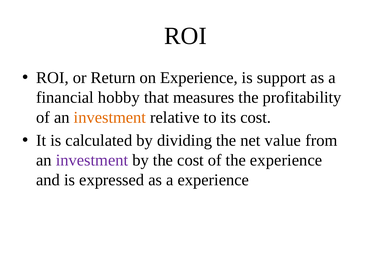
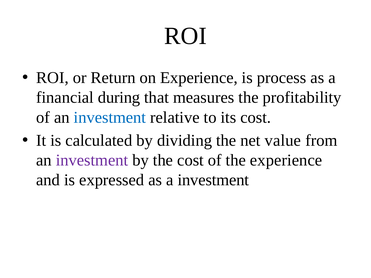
support: support -> process
hobby: hobby -> during
investment at (110, 117) colour: orange -> blue
a experience: experience -> investment
